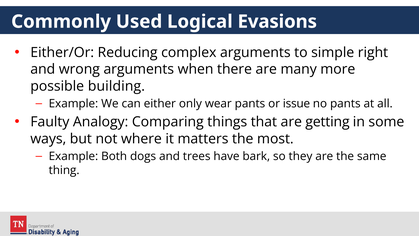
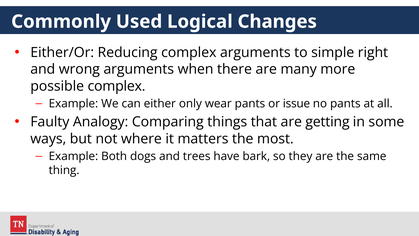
Evasions: Evasions -> Changes
possible building: building -> complex
